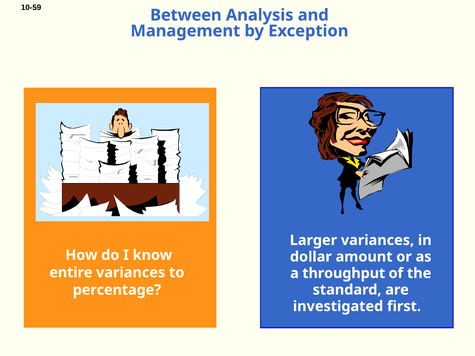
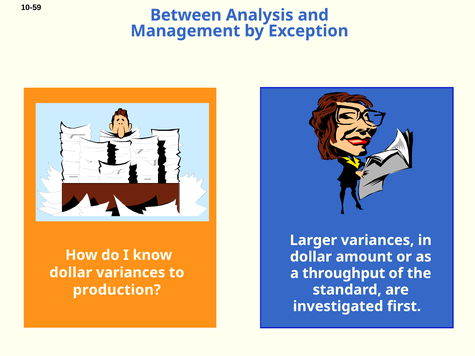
entire at (71, 273): entire -> dollar
percentage: percentage -> production
